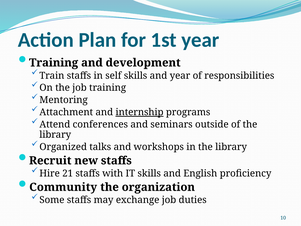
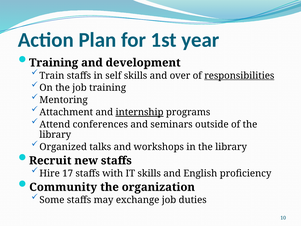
and year: year -> over
responsibilities underline: none -> present
21: 21 -> 17
